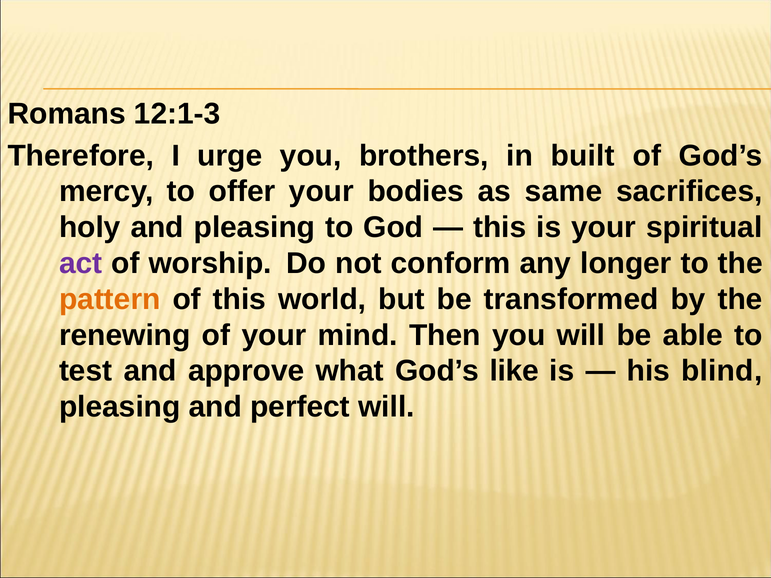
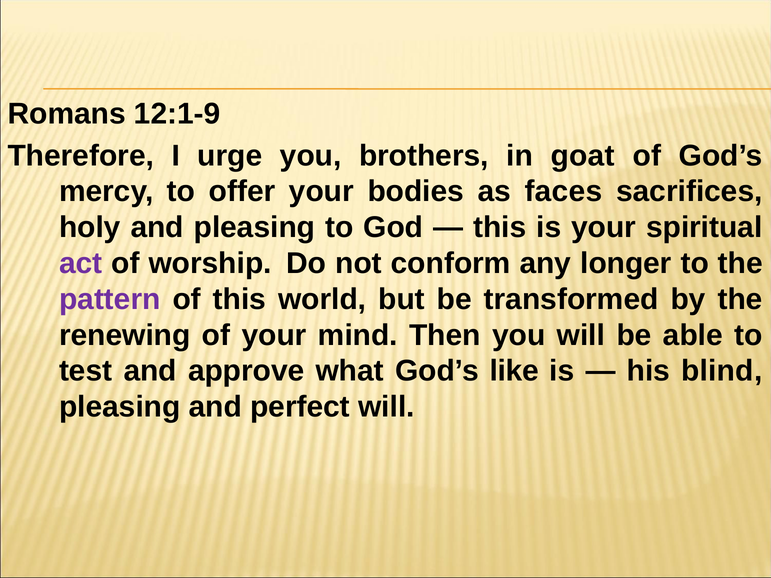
12:1-3: 12:1-3 -> 12:1-9
built: built -> goat
same: same -> faces
pattern colour: orange -> purple
